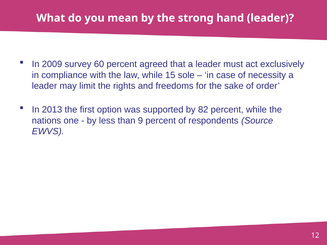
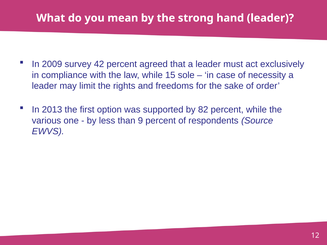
60: 60 -> 42
nations: nations -> various
